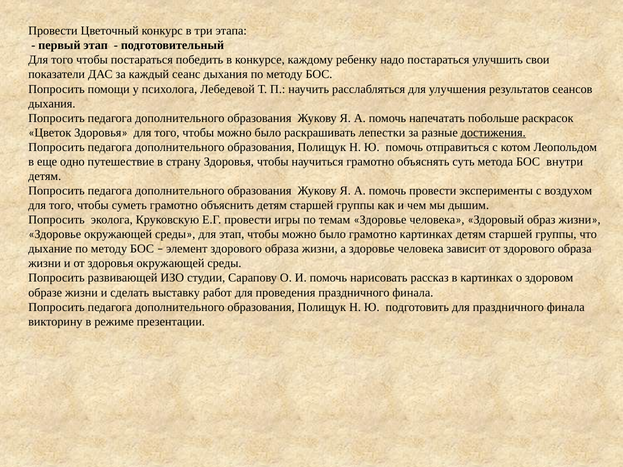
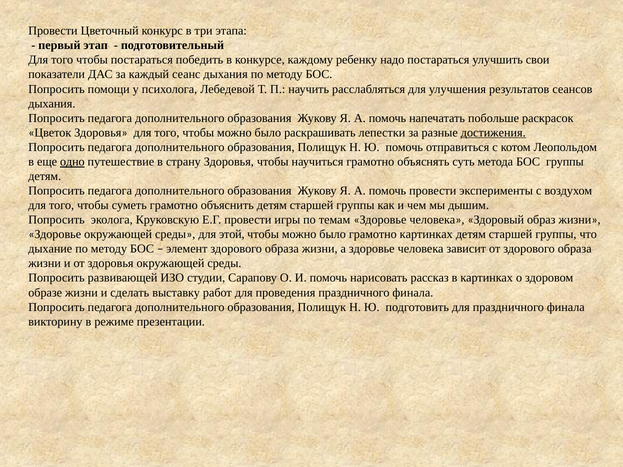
одно underline: none -> present
БОС внутри: внутри -> группы
для этап: этап -> этой
